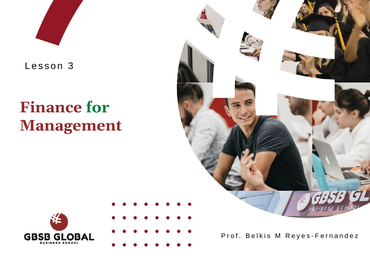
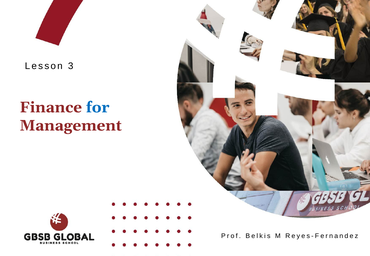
for colour: green -> blue
